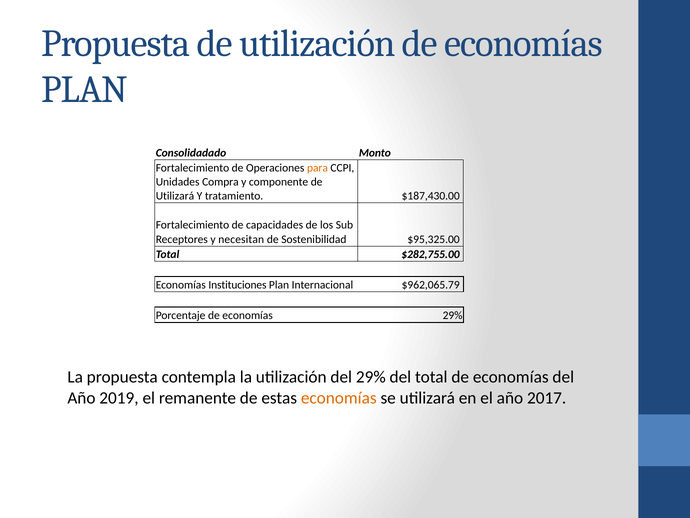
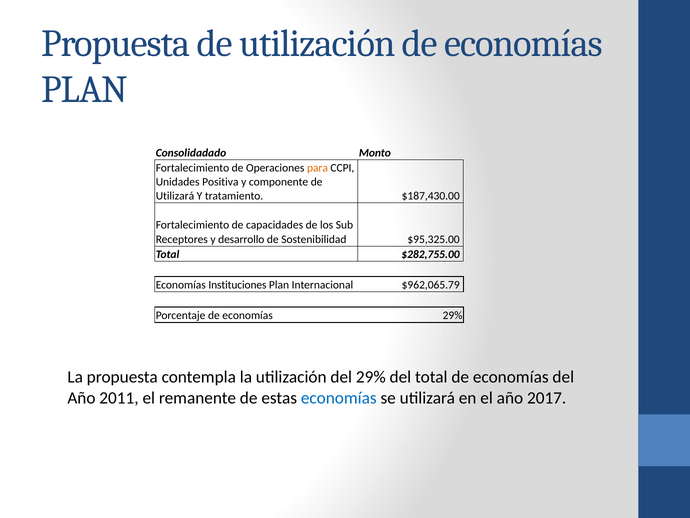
Compra: Compra -> Positiva
necesitan: necesitan -> desarrollo
2019: 2019 -> 2011
economías at (339, 398) colour: orange -> blue
